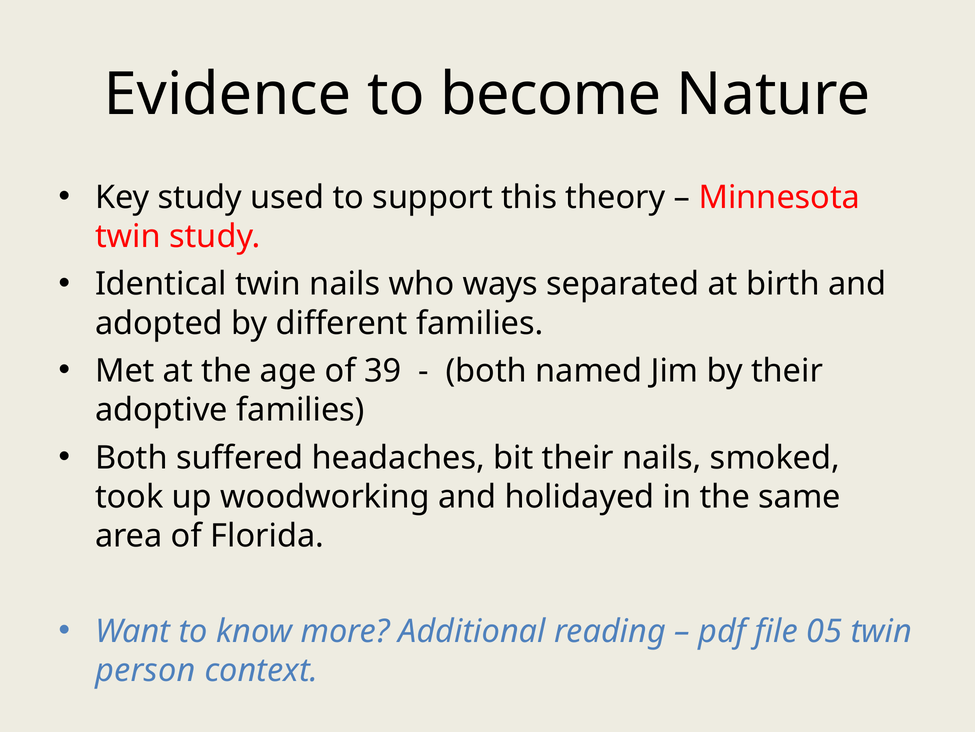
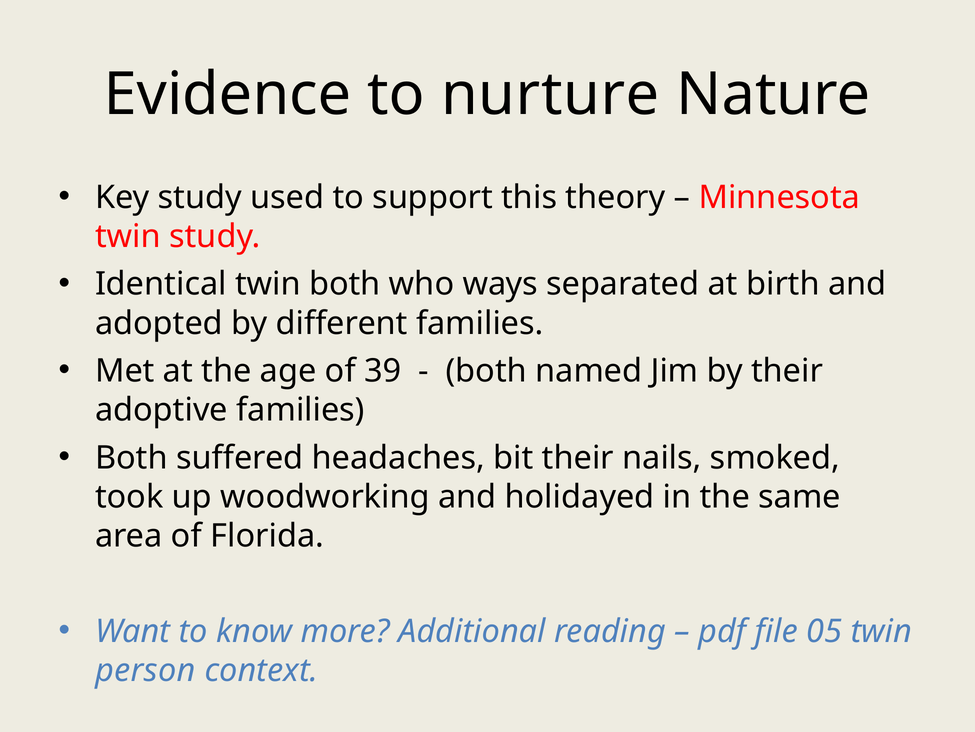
become: become -> nurture
twin nails: nails -> both
